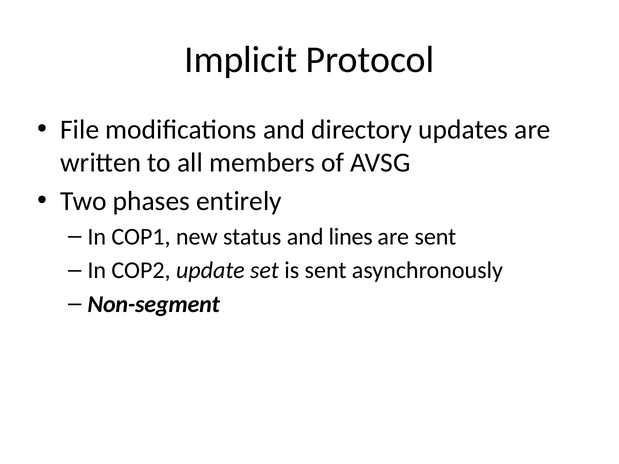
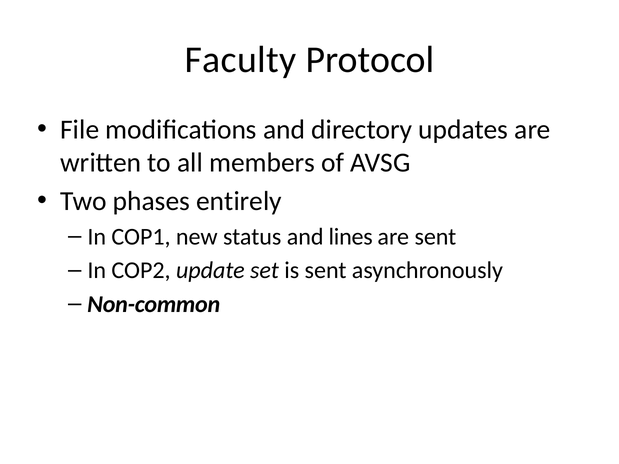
Implicit: Implicit -> Faculty
Non-segment: Non-segment -> Non-common
